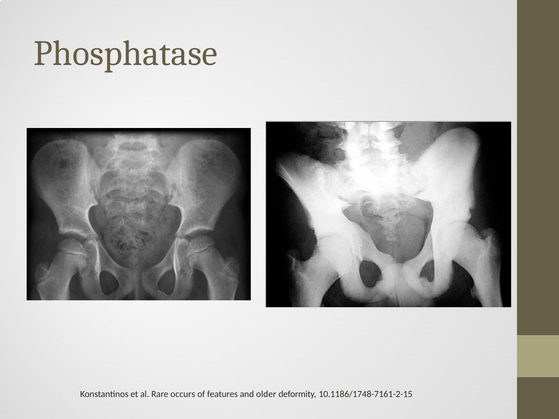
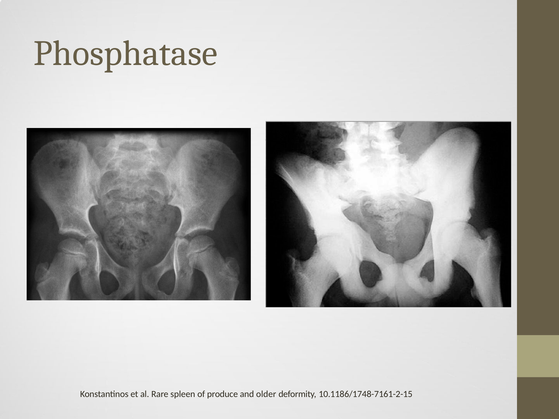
occurs: occurs -> spleen
features: features -> produce
